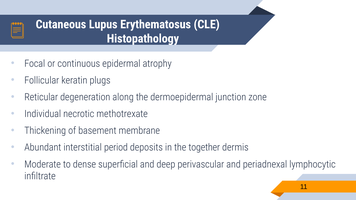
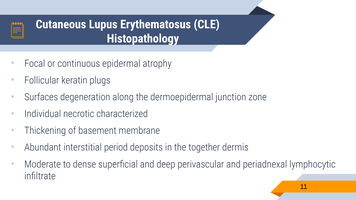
Reticular: Reticular -> Surfaces
methotrexate: methotrexate -> characterized
